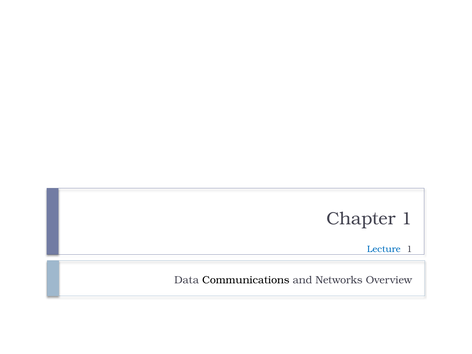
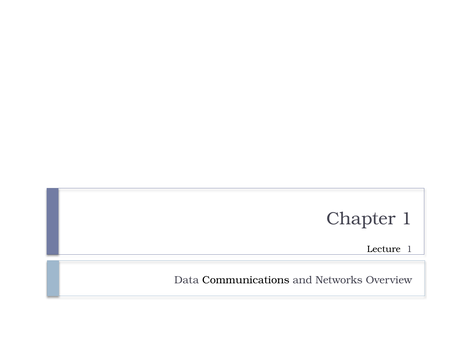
Lecture colour: blue -> black
